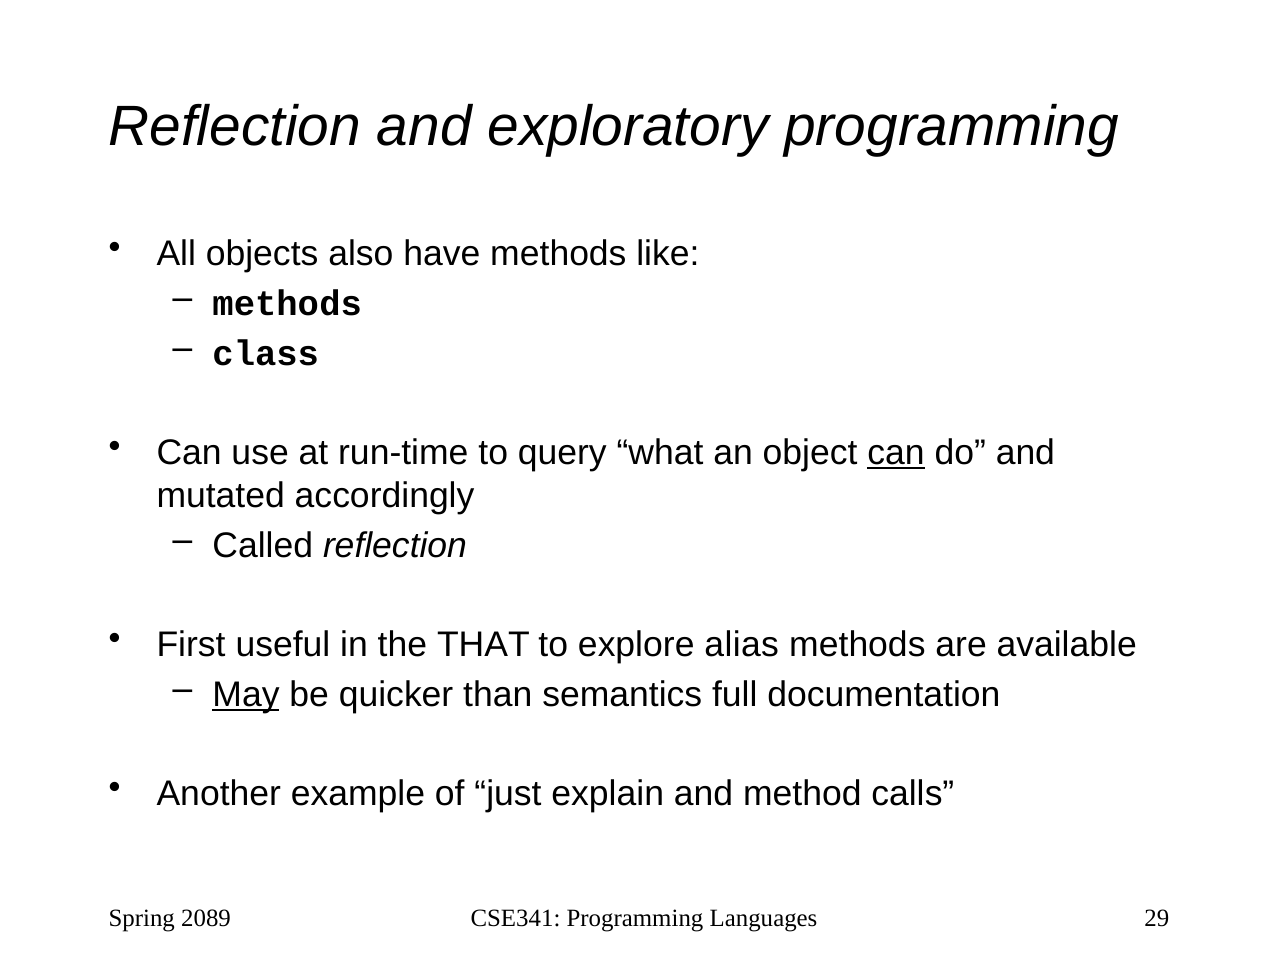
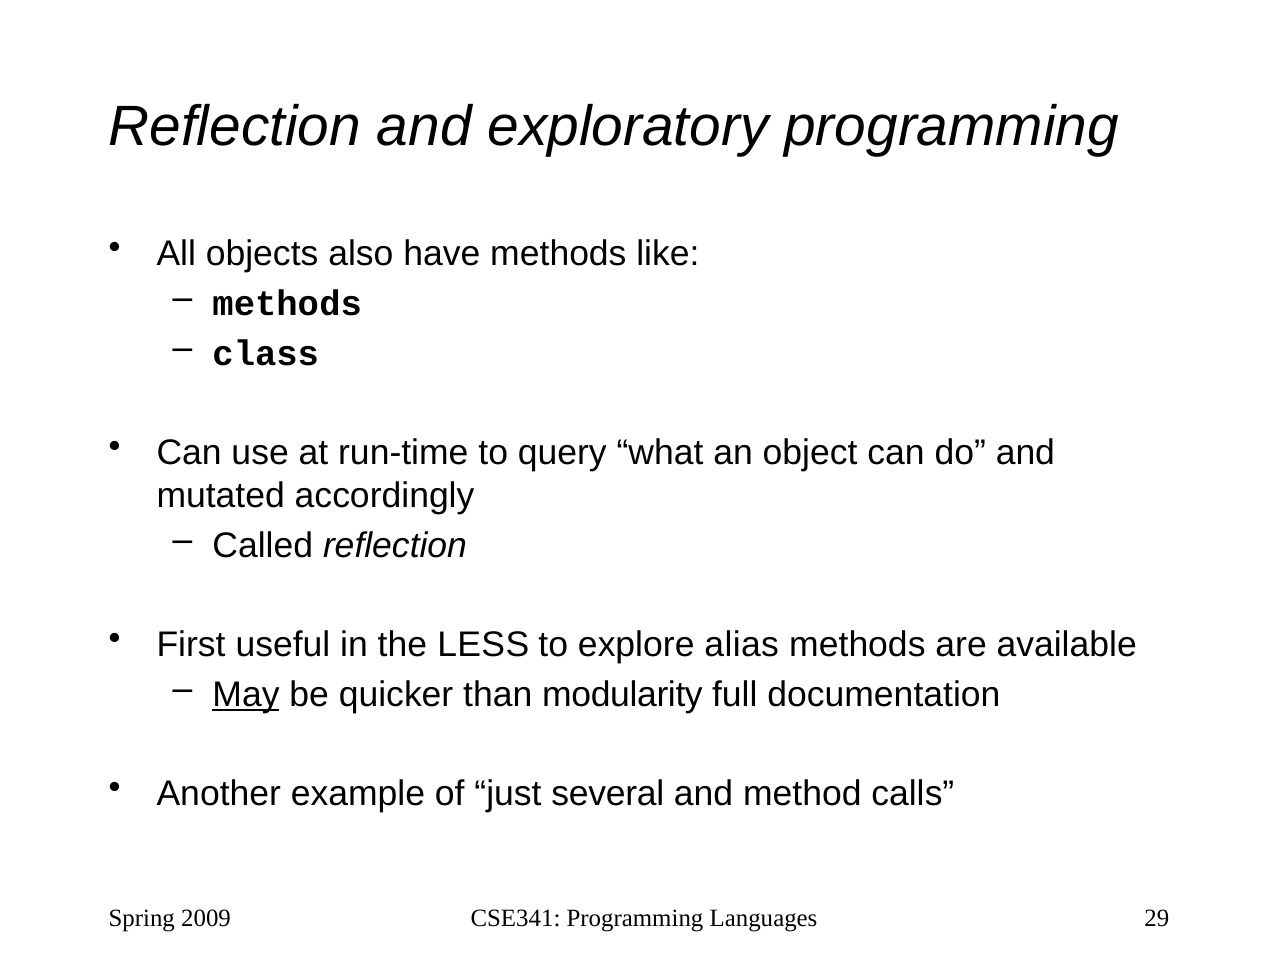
can at (896, 453) underline: present -> none
THAT: THAT -> LESS
semantics: semantics -> modularity
explain: explain -> several
2089: 2089 -> 2009
